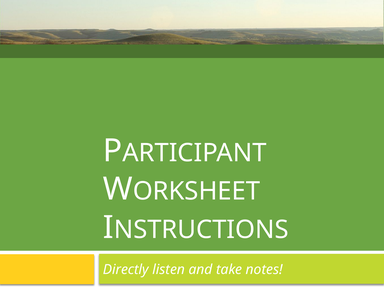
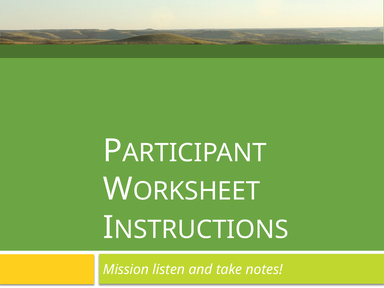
Directly: Directly -> Mission
